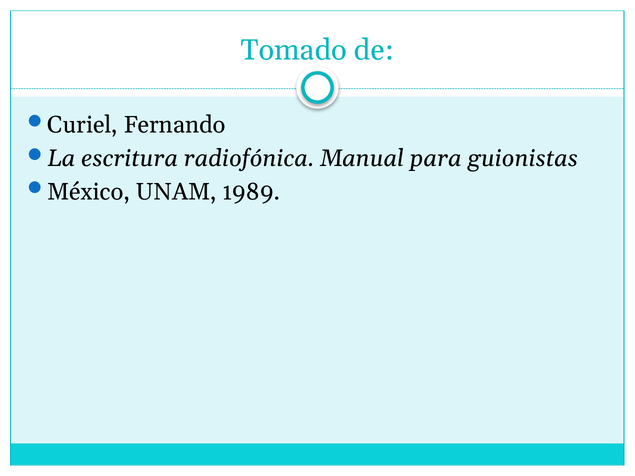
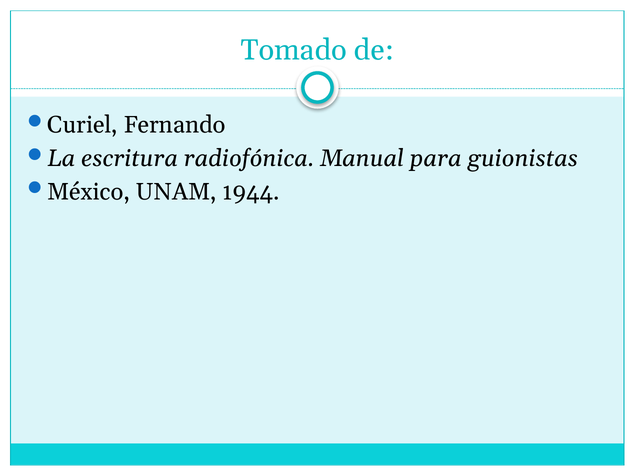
1989: 1989 -> 1944
